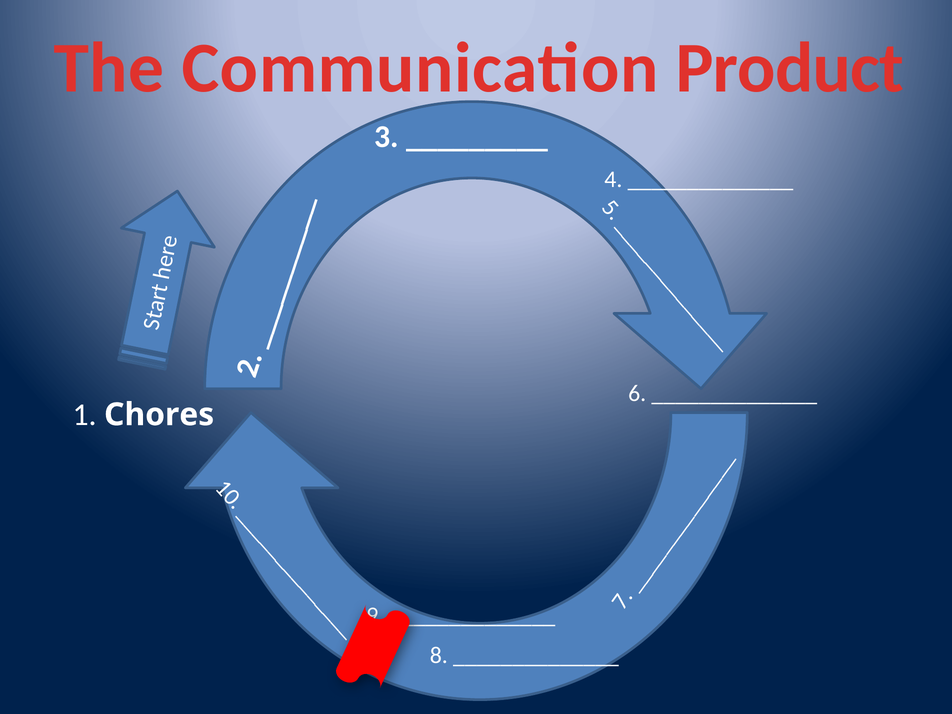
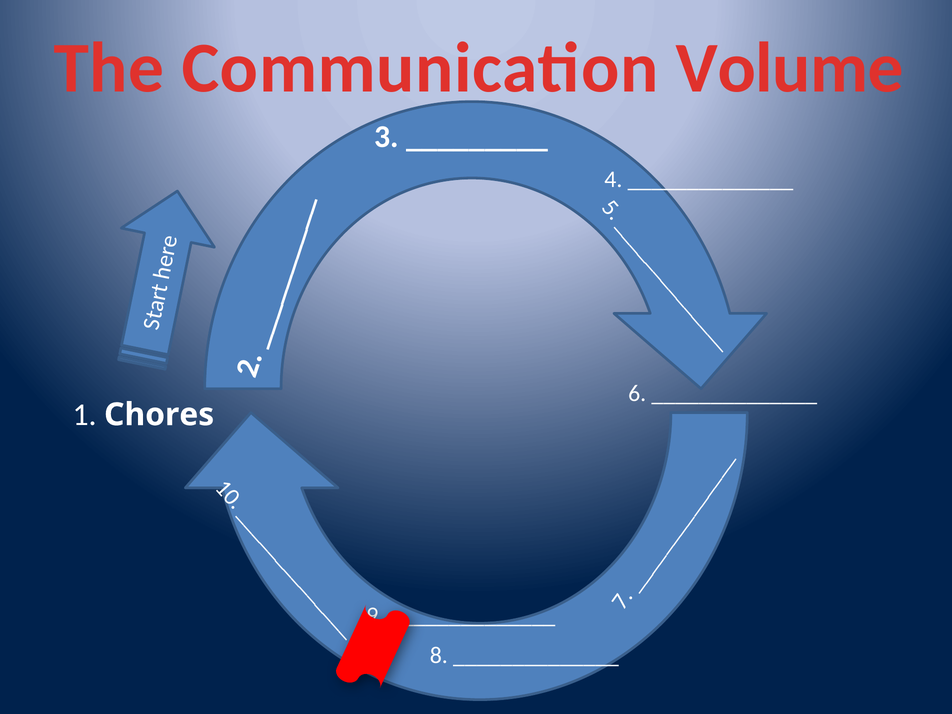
Product: Product -> Volume
